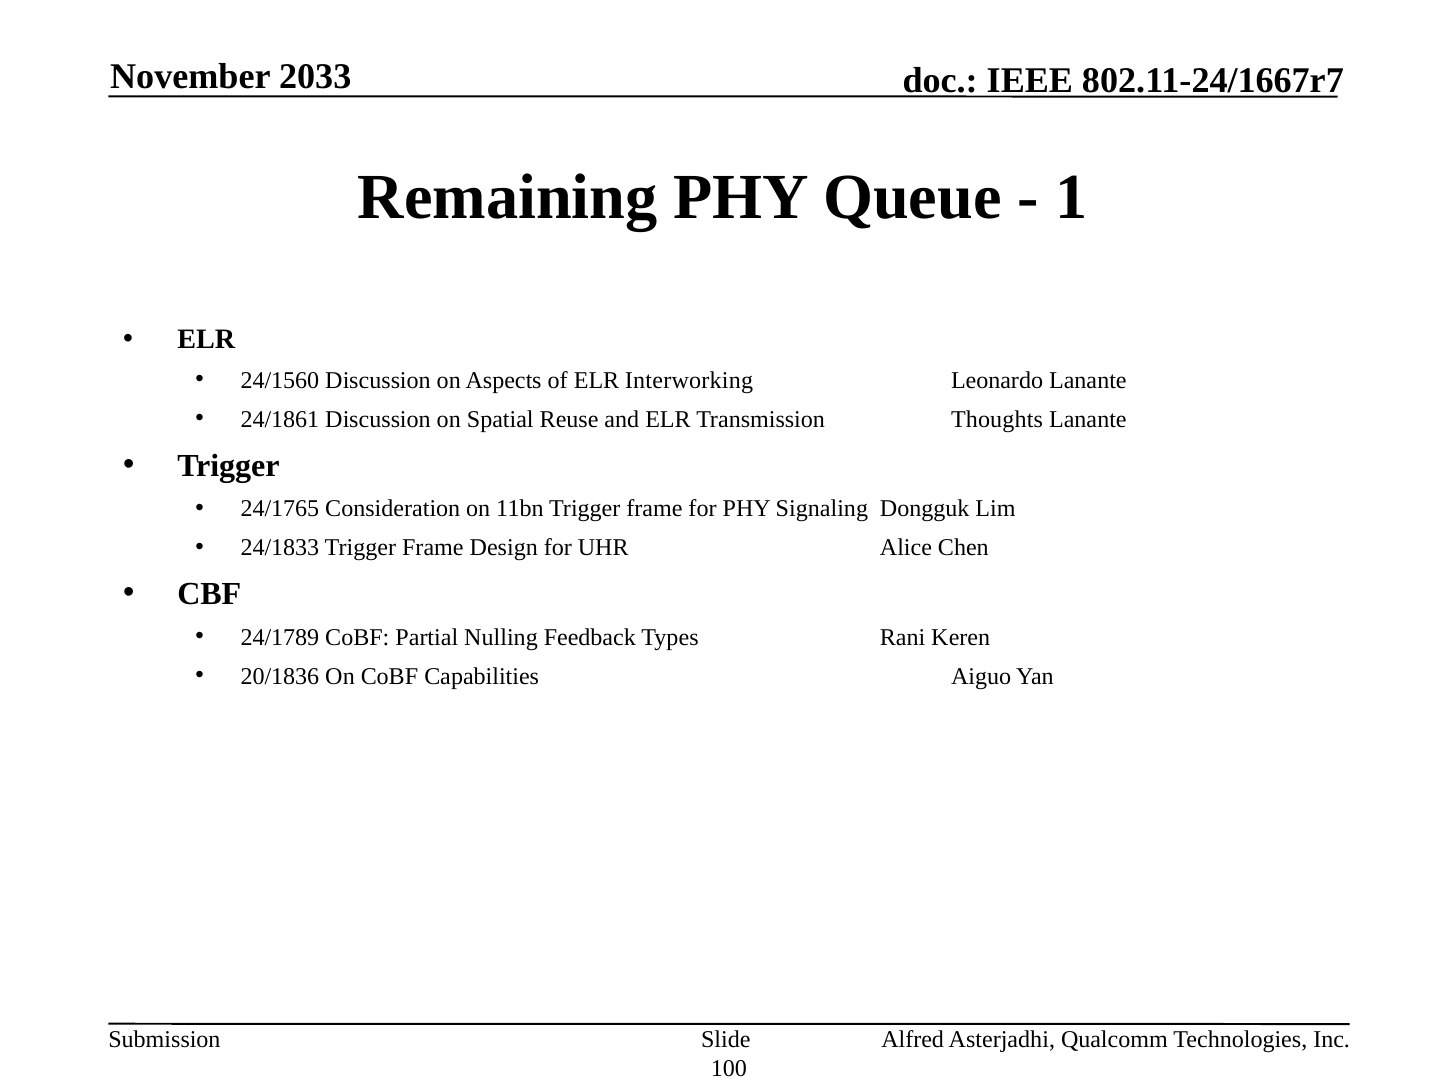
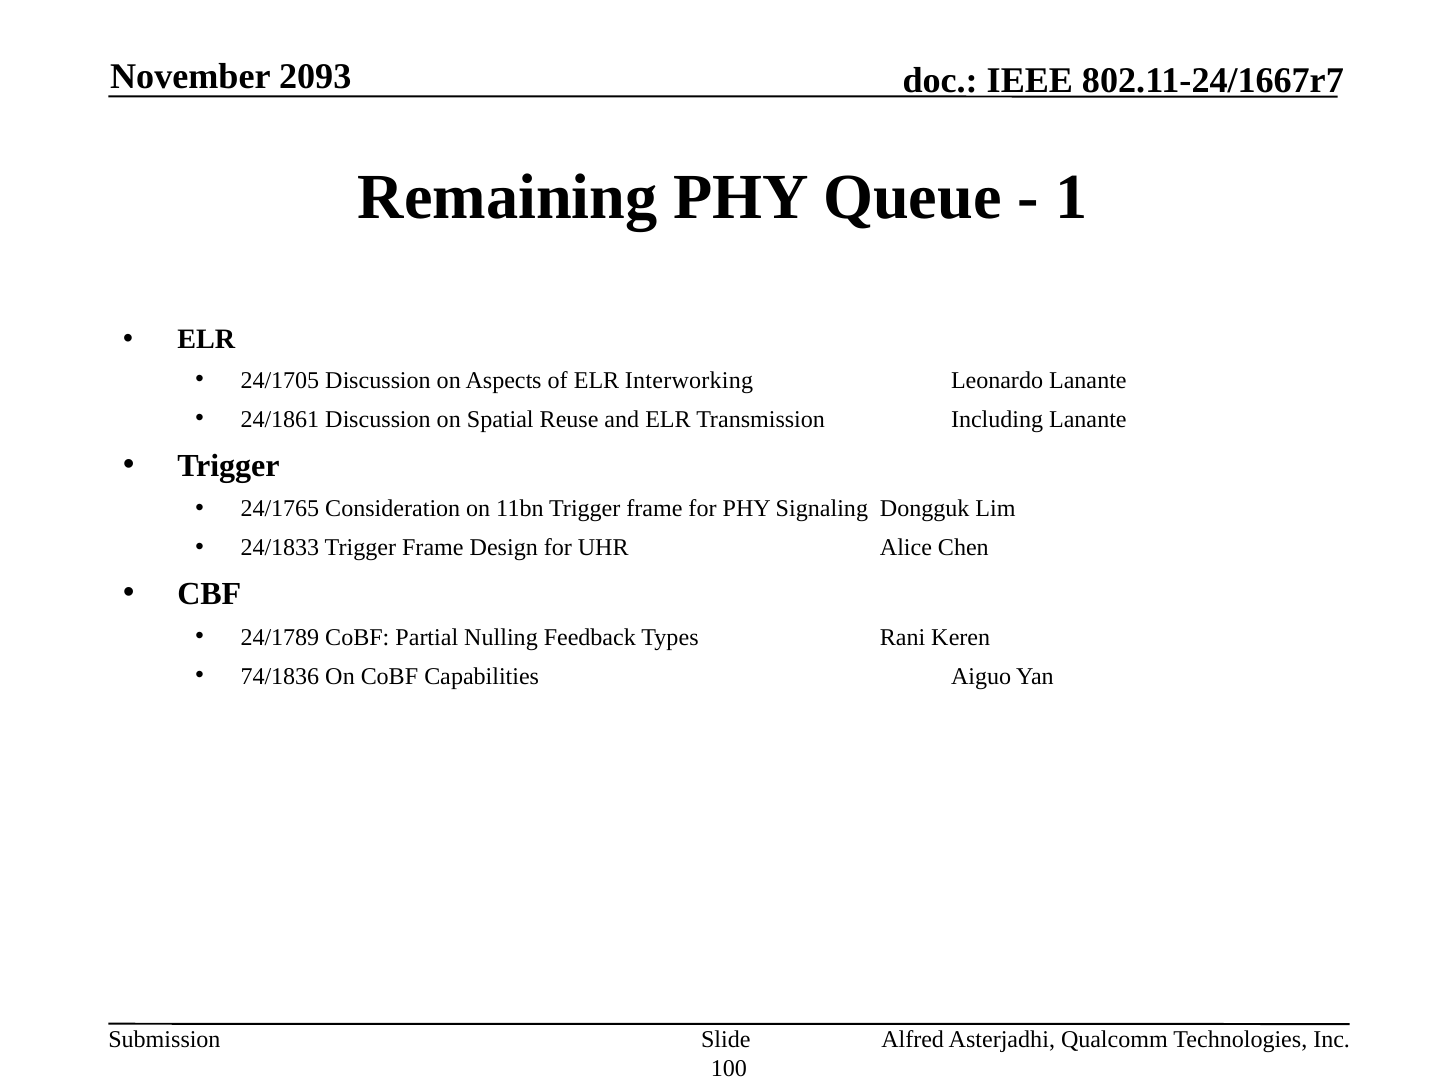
2033: 2033 -> 2093
24/1560: 24/1560 -> 24/1705
Thoughts: Thoughts -> Including
20/1836: 20/1836 -> 74/1836
